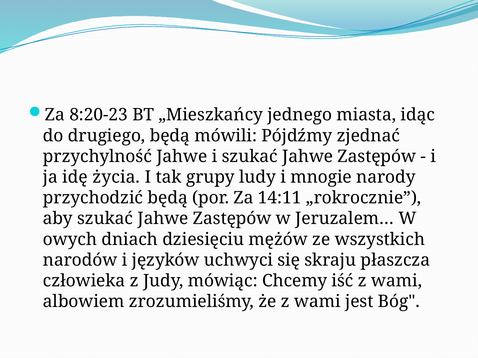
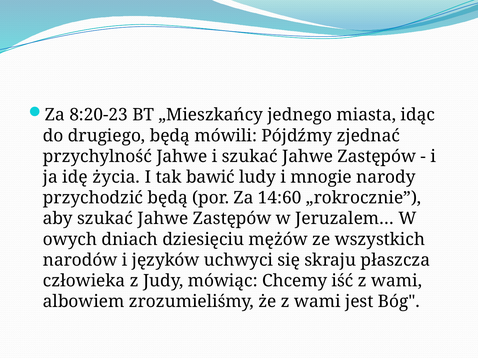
grupy: grupy -> bawić
14:11: 14:11 -> 14:60
